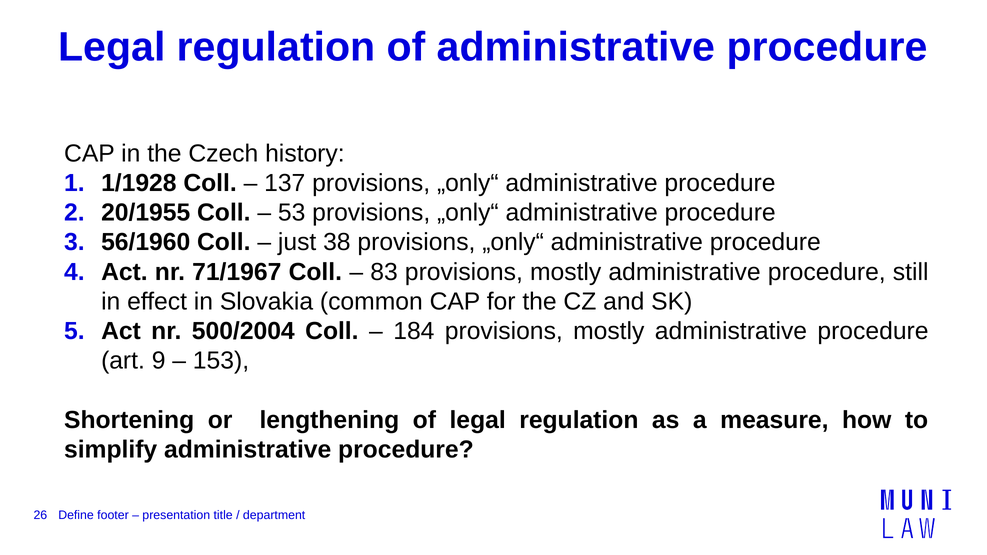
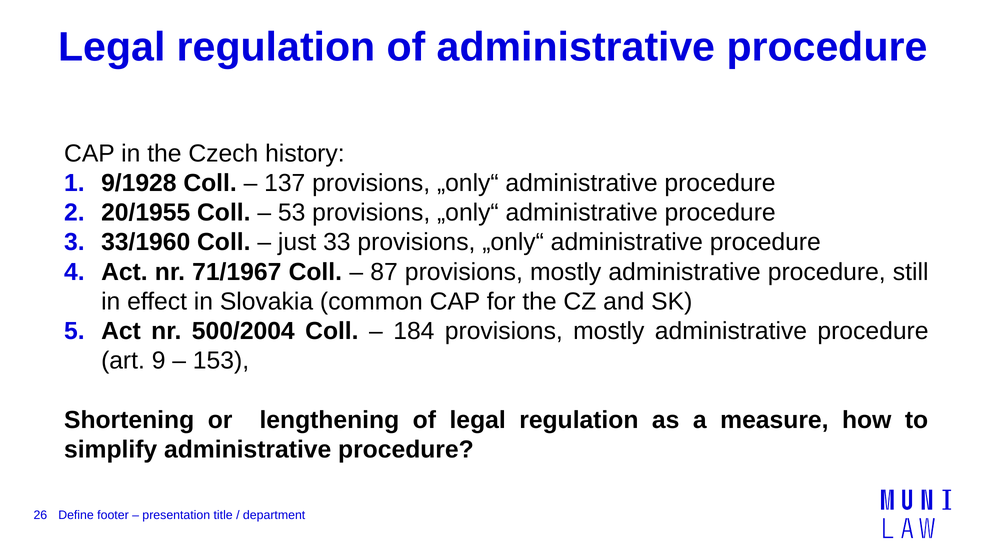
1/1928: 1/1928 -> 9/1928
56/1960: 56/1960 -> 33/1960
38: 38 -> 33
83: 83 -> 87
